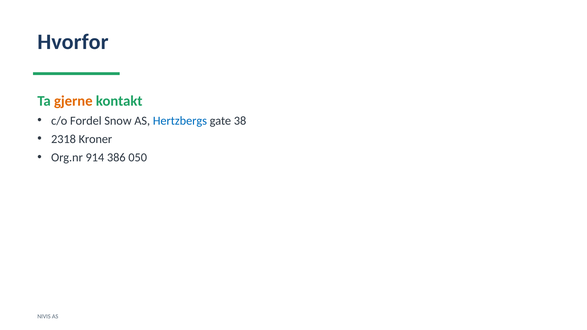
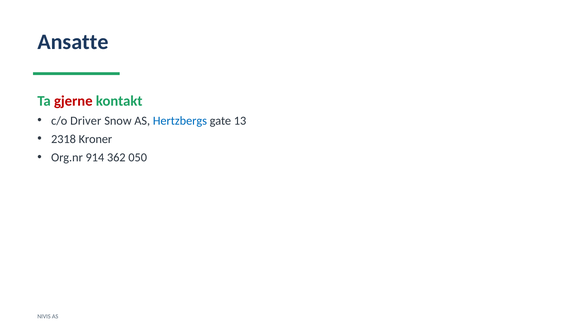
Hvorfor: Hvorfor -> Ansatte
gjerne colour: orange -> red
Fordel: Fordel -> Driver
38: 38 -> 13
386: 386 -> 362
